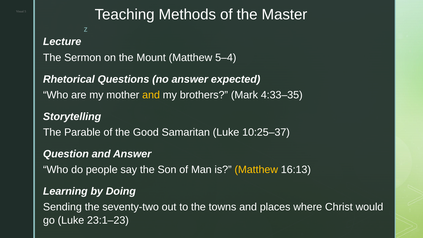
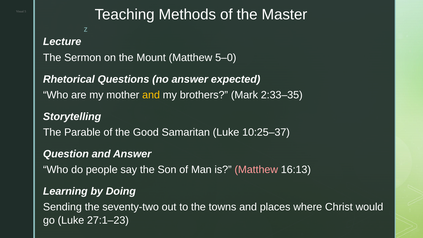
5–4: 5–4 -> 5–0
4:33–35: 4:33–35 -> 2:33–35
Matthew at (256, 170) colour: yellow -> pink
23:1–23: 23:1–23 -> 27:1–23
